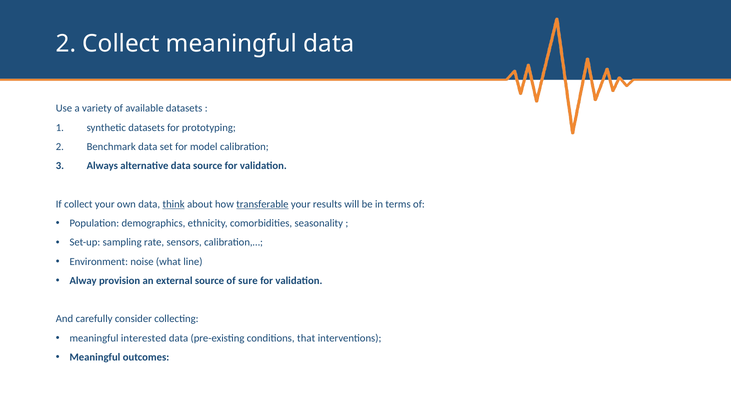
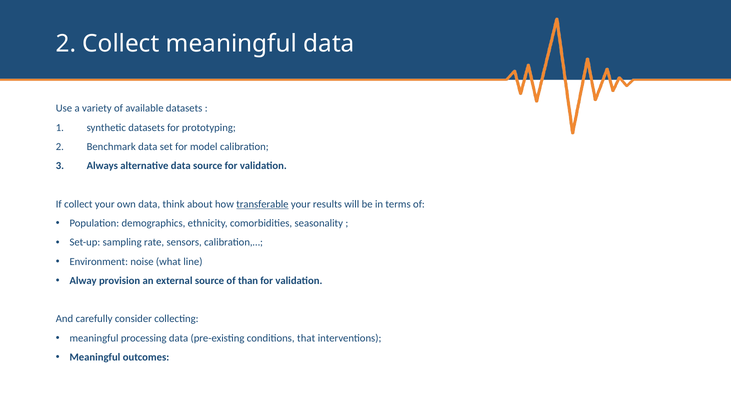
think underline: present -> none
sure: sure -> than
interested: interested -> processing
